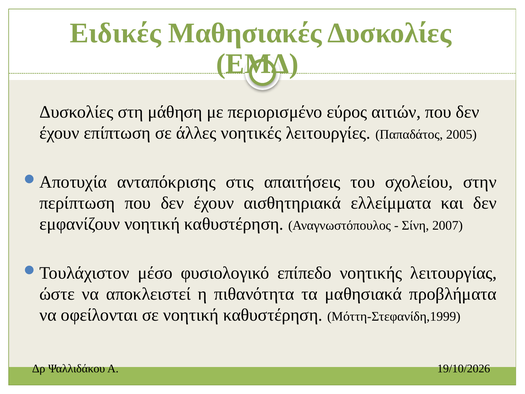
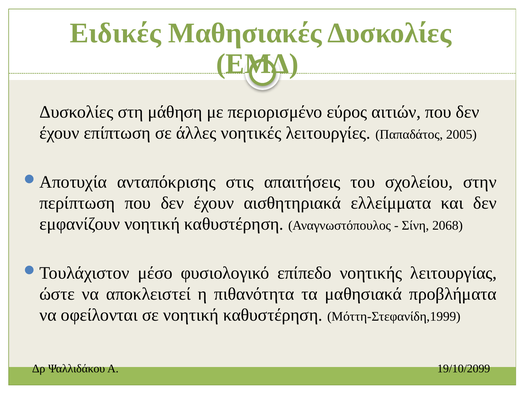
2007: 2007 -> 2068
19/10/2026: 19/10/2026 -> 19/10/2099
